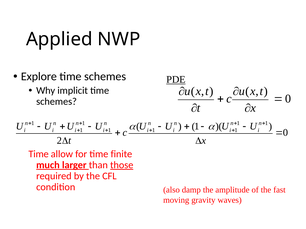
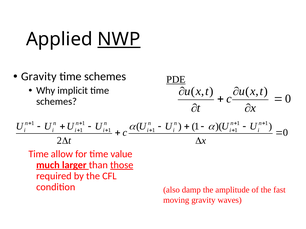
NWP underline: none -> present
Explore at (39, 77): Explore -> Gravity
finite: finite -> value
